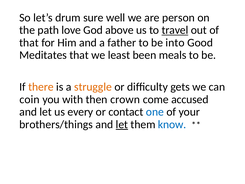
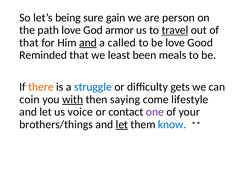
drum: drum -> being
well: well -> gain
above: above -> armor
and at (88, 43) underline: none -> present
father: father -> called
be into: into -> love
Meditates: Meditates -> Reminded
struggle colour: orange -> blue
with underline: none -> present
crown: crown -> saying
accused: accused -> lifestyle
every: every -> voice
one colour: blue -> purple
